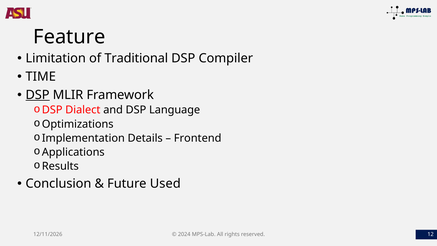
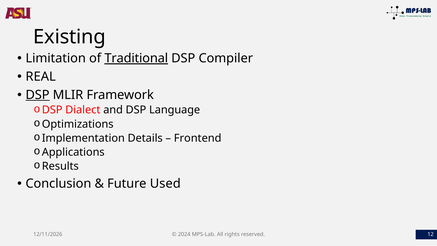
Feature: Feature -> Existing
Traditional underline: none -> present
TIME: TIME -> REAL
